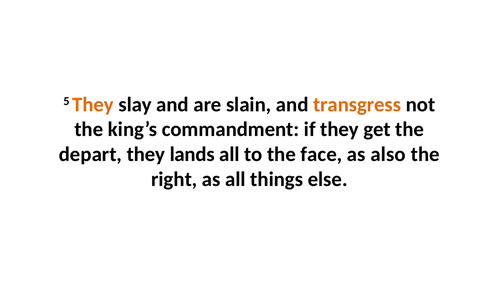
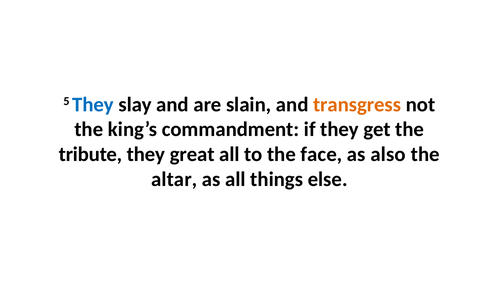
They at (93, 104) colour: orange -> blue
depart: depart -> tribute
lands: lands -> great
right: right -> altar
